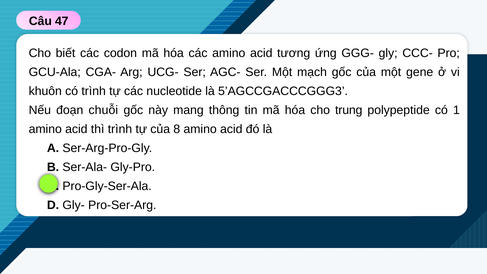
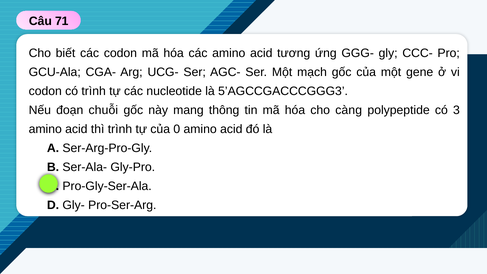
47: 47 -> 71
khuôn at (45, 91): khuôn -> codon
trung: trung -> càng
1: 1 -> 3
8: 8 -> 0
